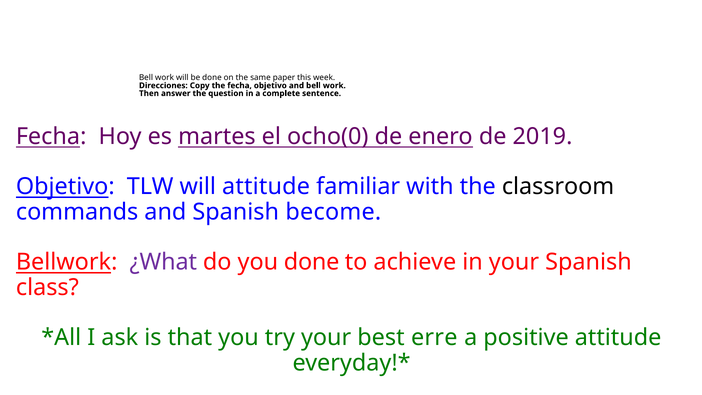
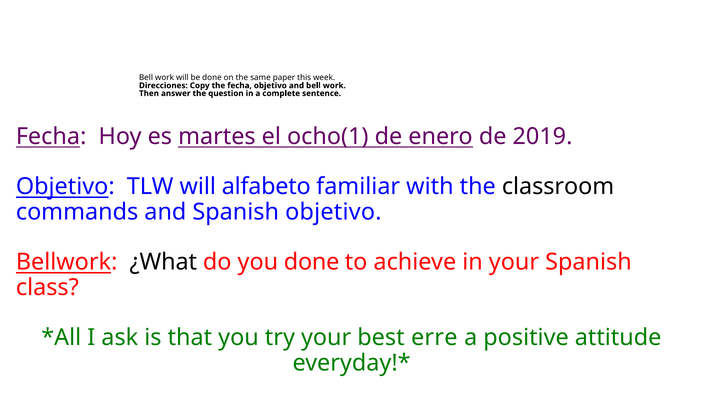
ocho(0: ocho(0 -> ocho(1
will attitude: attitude -> alfabeto
Spanish become: become -> objetivo
¿What colour: purple -> black
